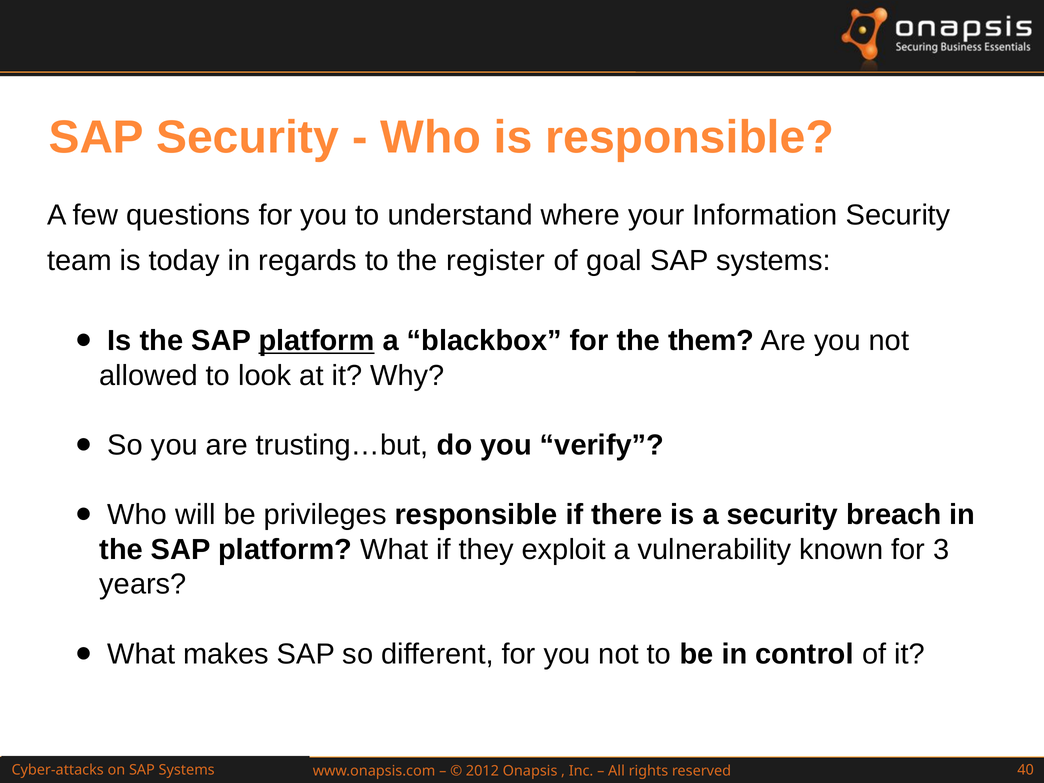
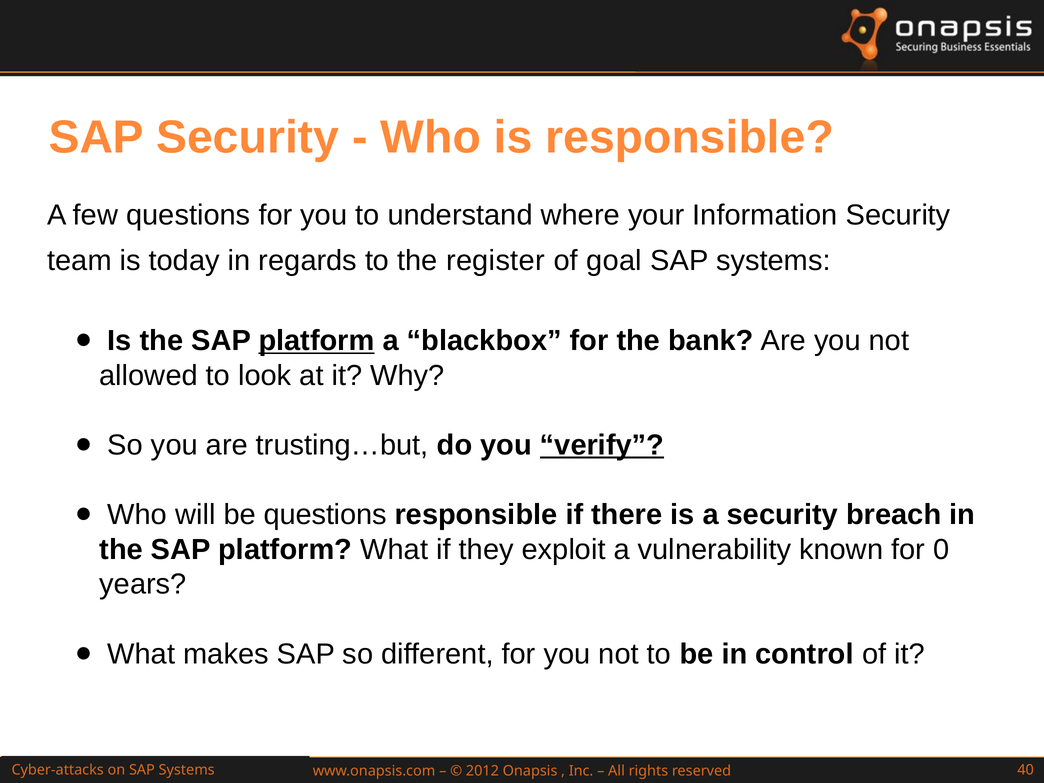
them: them -> bank
verify underline: none -> present
be privileges: privileges -> questions
3: 3 -> 0
